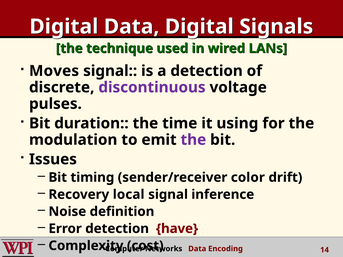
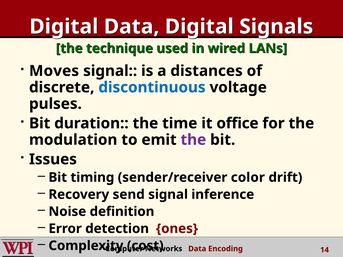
a detection: detection -> distances
discontinuous colour: purple -> blue
using: using -> office
local: local -> send
have: have -> ones
